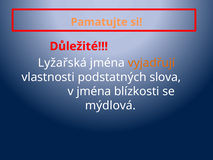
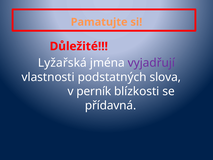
vyjadřují colour: orange -> purple
v jména: jména -> perník
mýdlová: mýdlová -> přídavná
